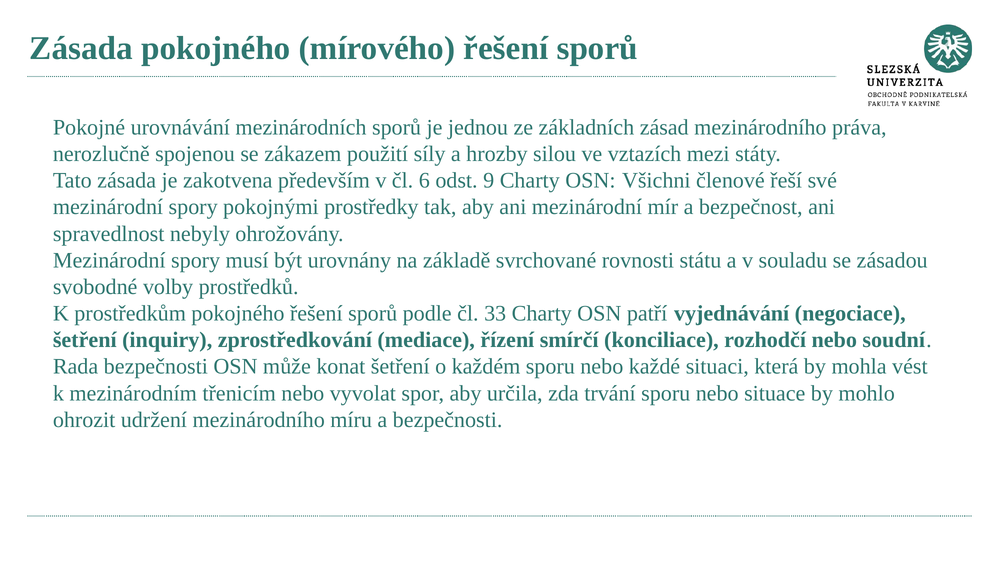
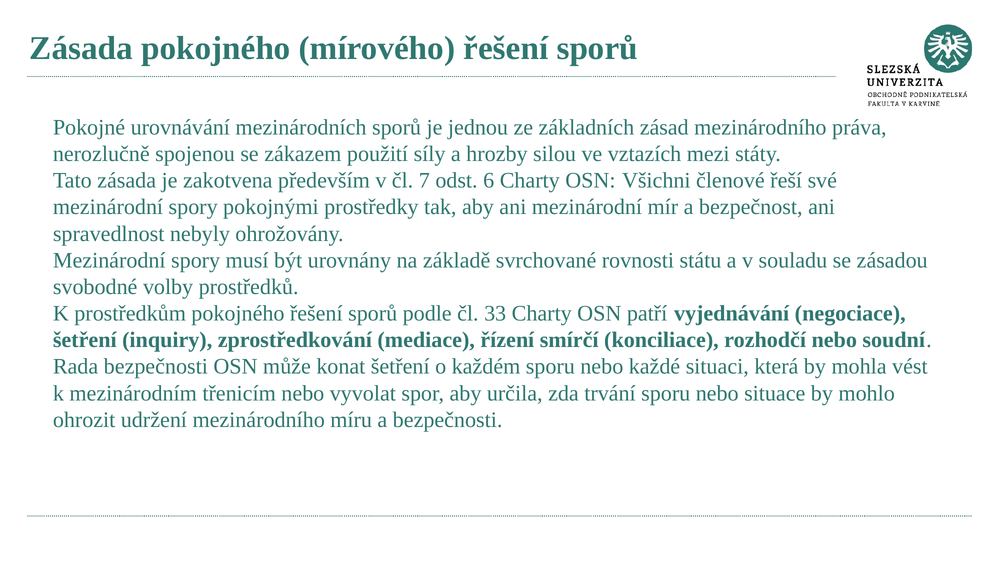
6: 6 -> 7
9: 9 -> 6
